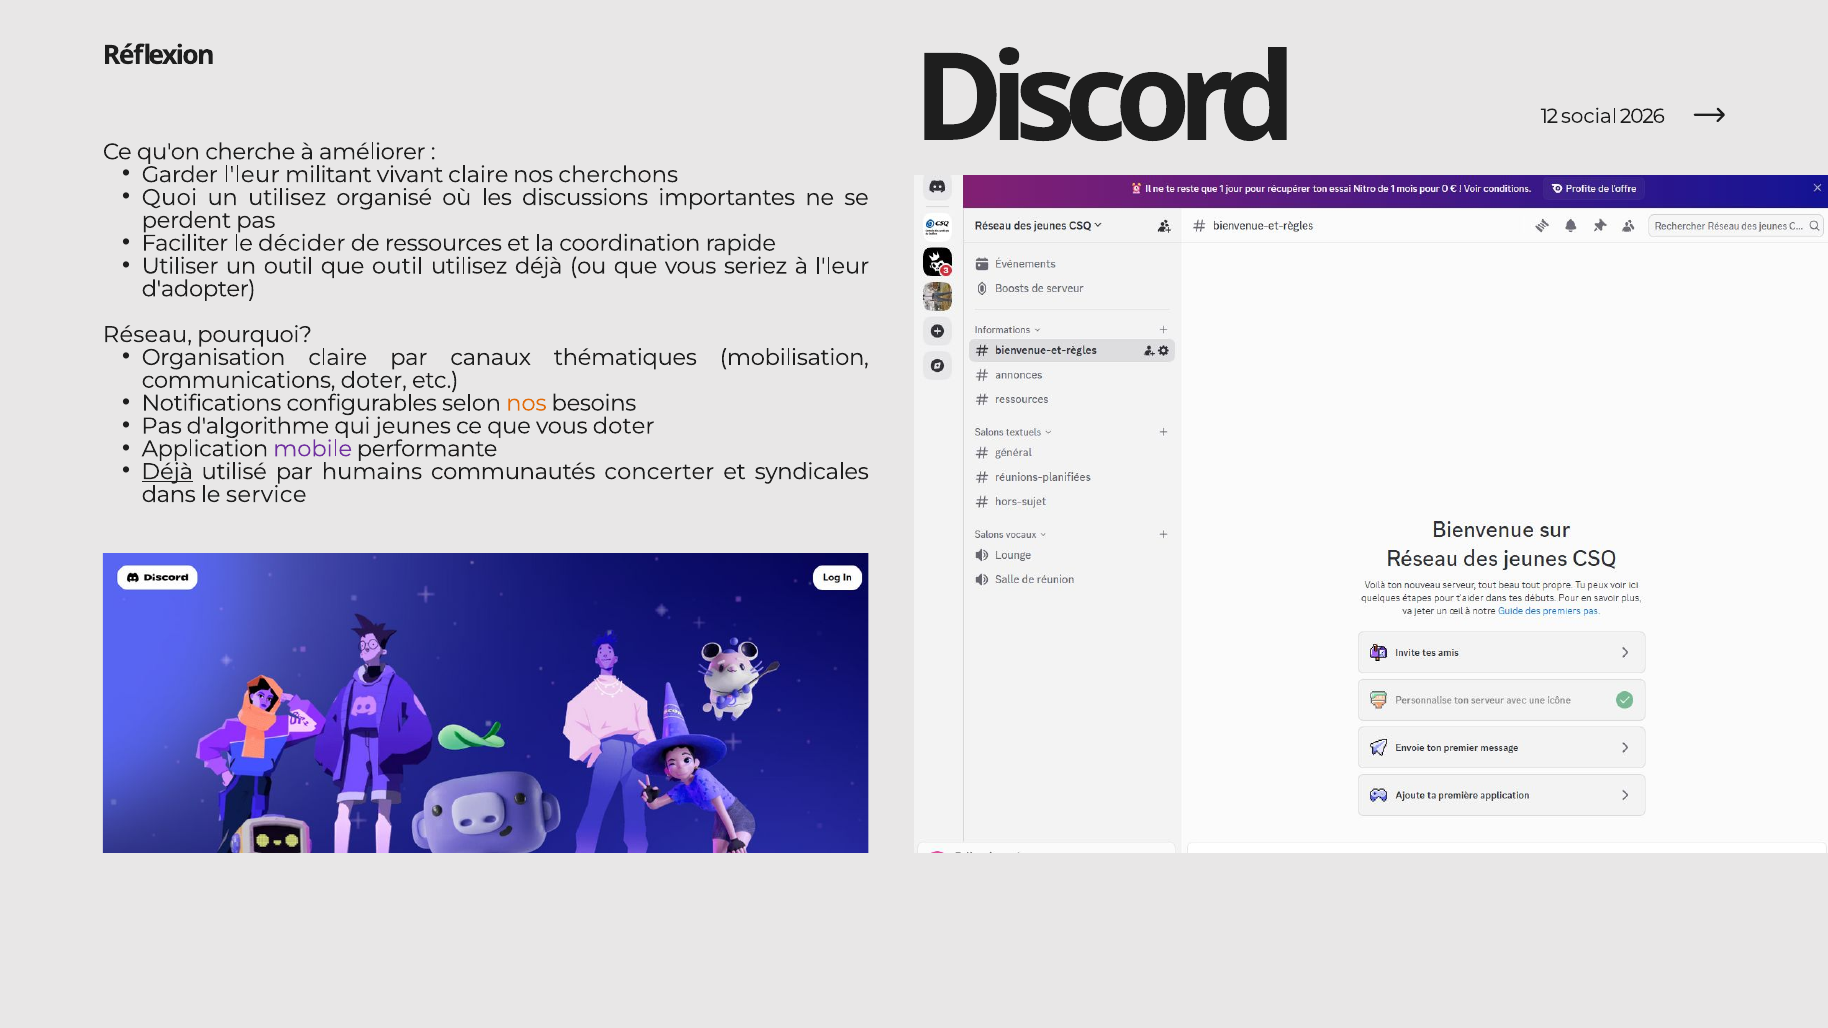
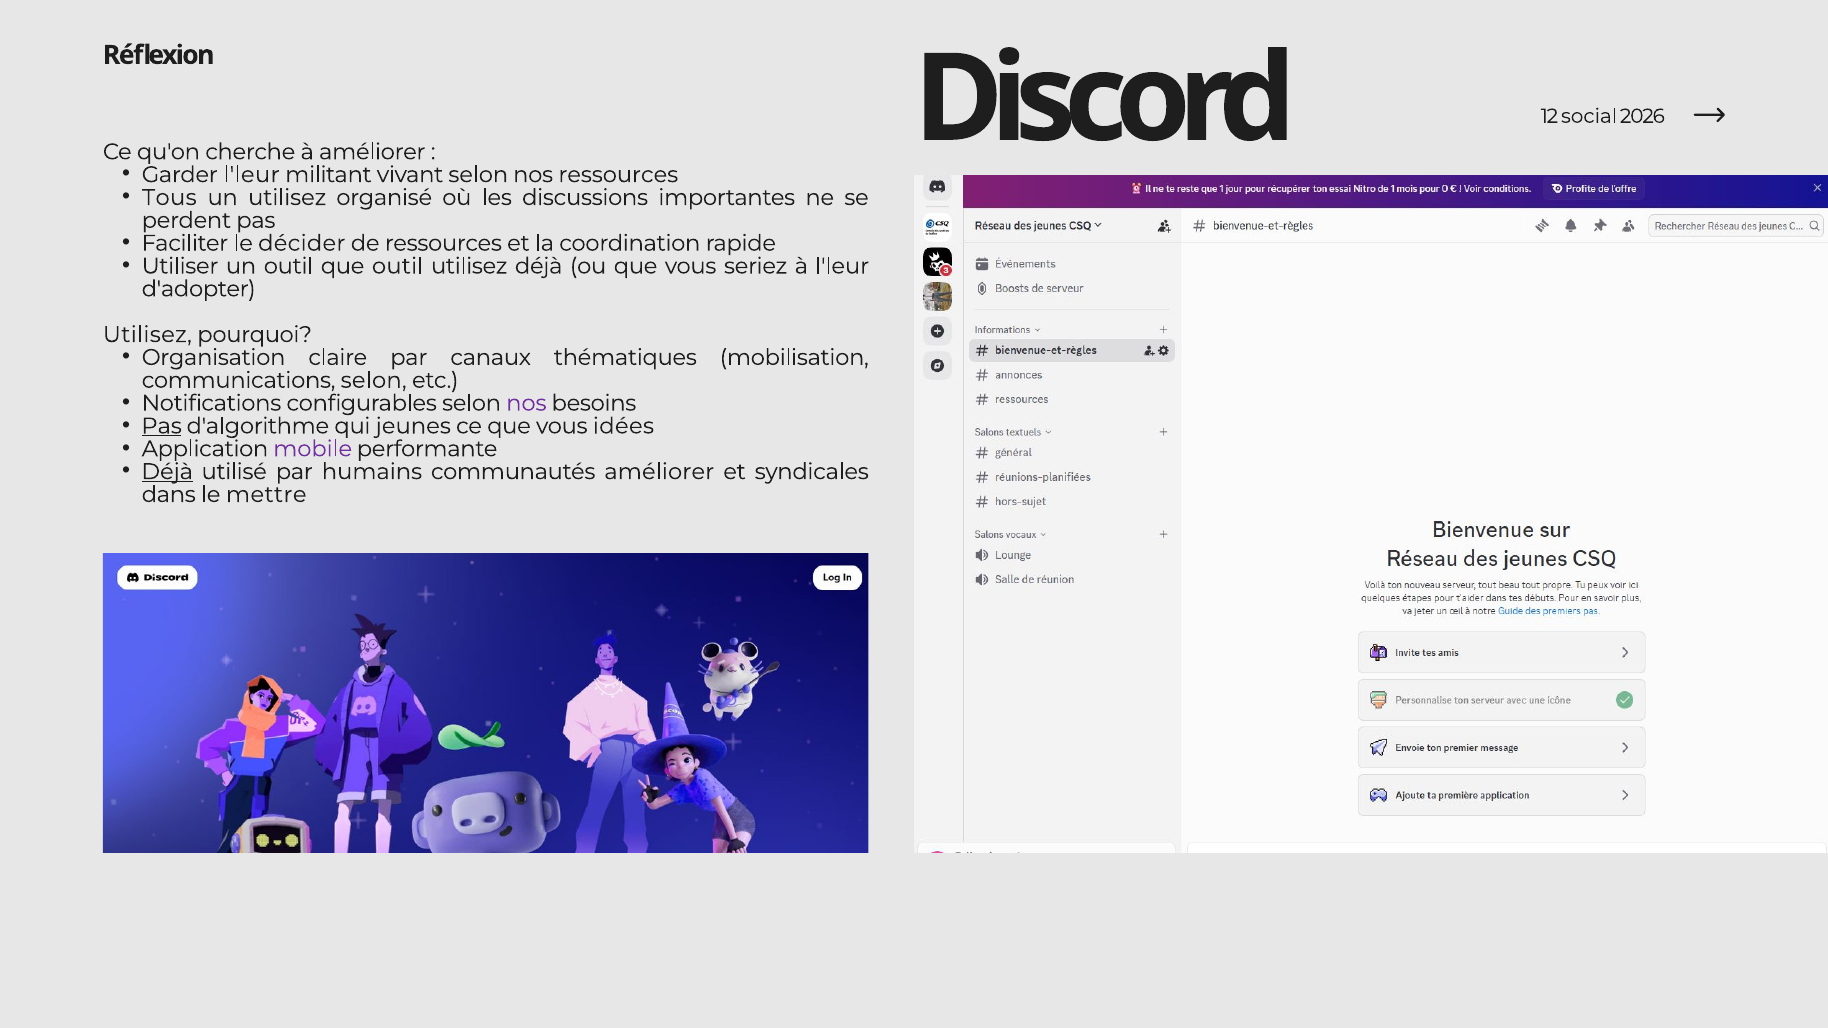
vivant claire: claire -> selon
nos cherchons: cherchons -> ressources
Quoi: Quoi -> Tous
Réseau at (147, 335): Réseau -> Utilisez
communications doter: doter -> selon
nos at (526, 403) colour: orange -> purple
Pas at (162, 426) underline: none -> present
vous doter: doter -> idées
communautés concerter: concerter -> améliorer
service: service -> mettre
